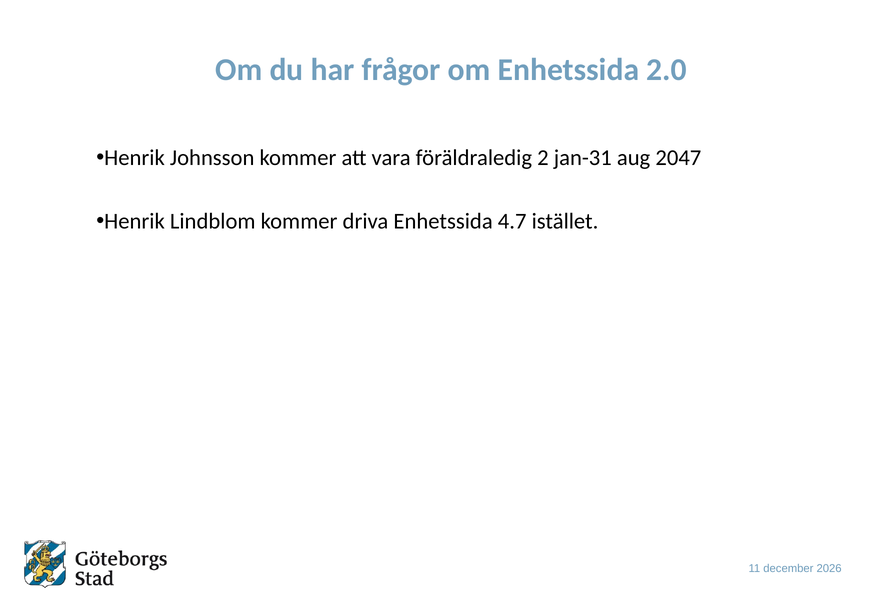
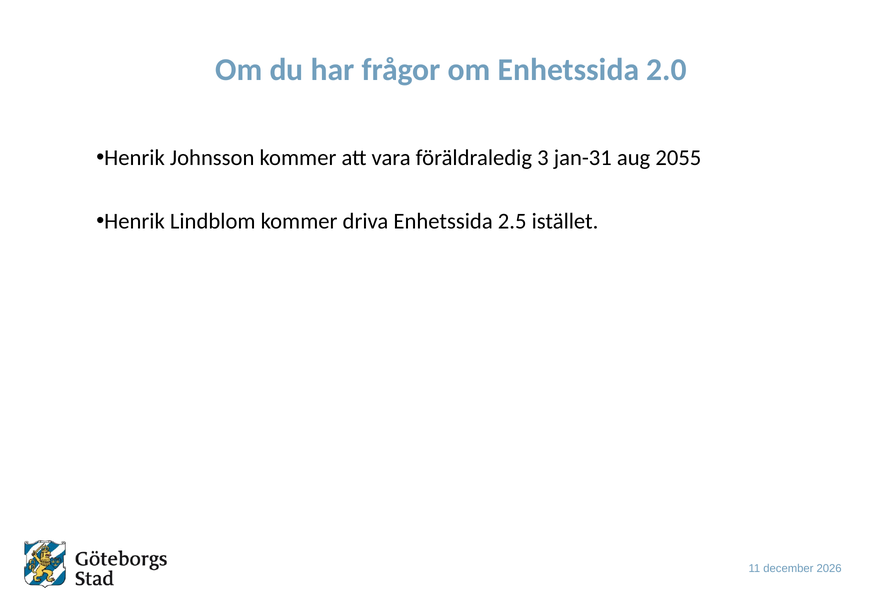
2: 2 -> 3
2047: 2047 -> 2055
4.7: 4.7 -> 2.5
